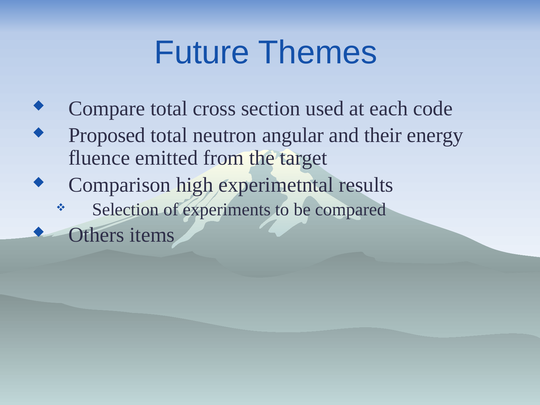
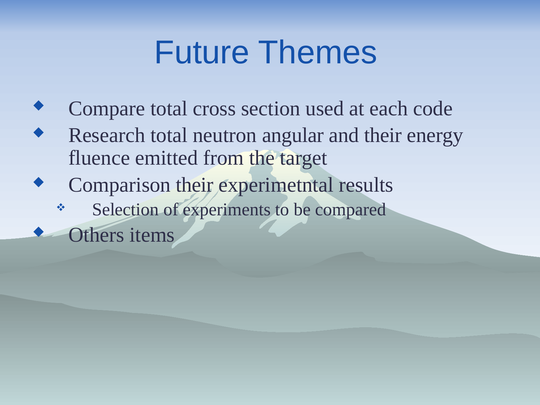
Proposed: Proposed -> Research
Comparison high: high -> their
